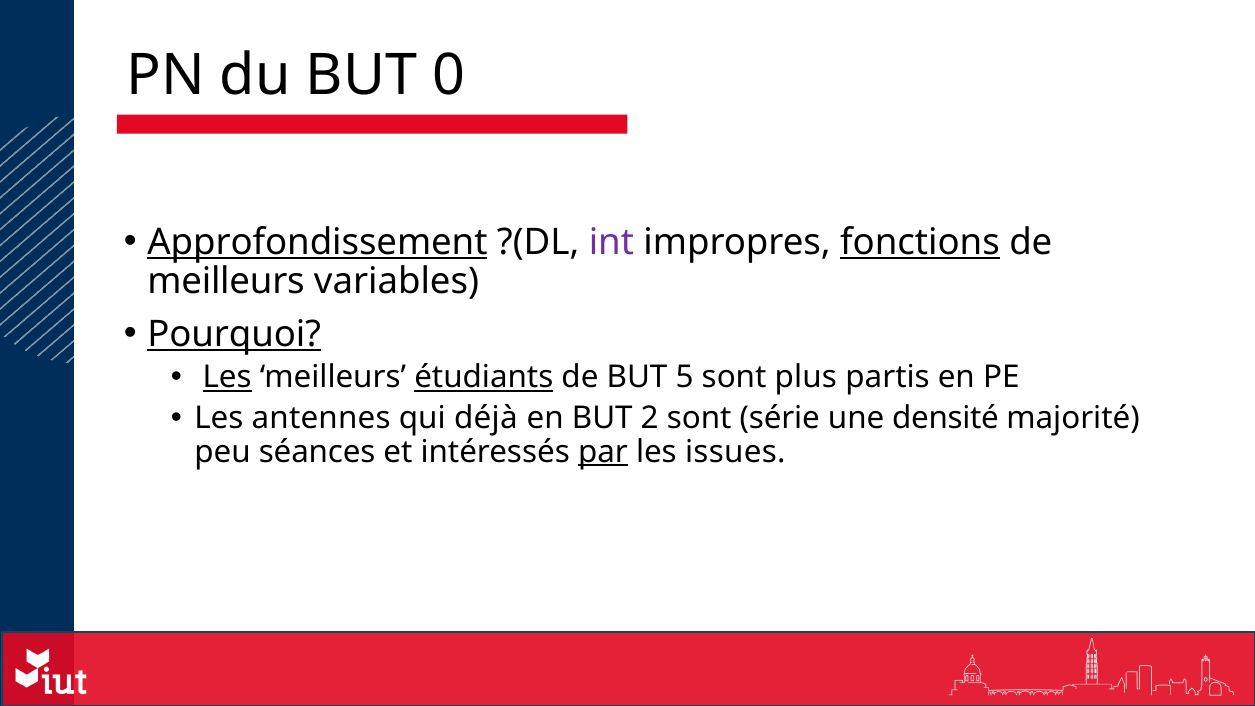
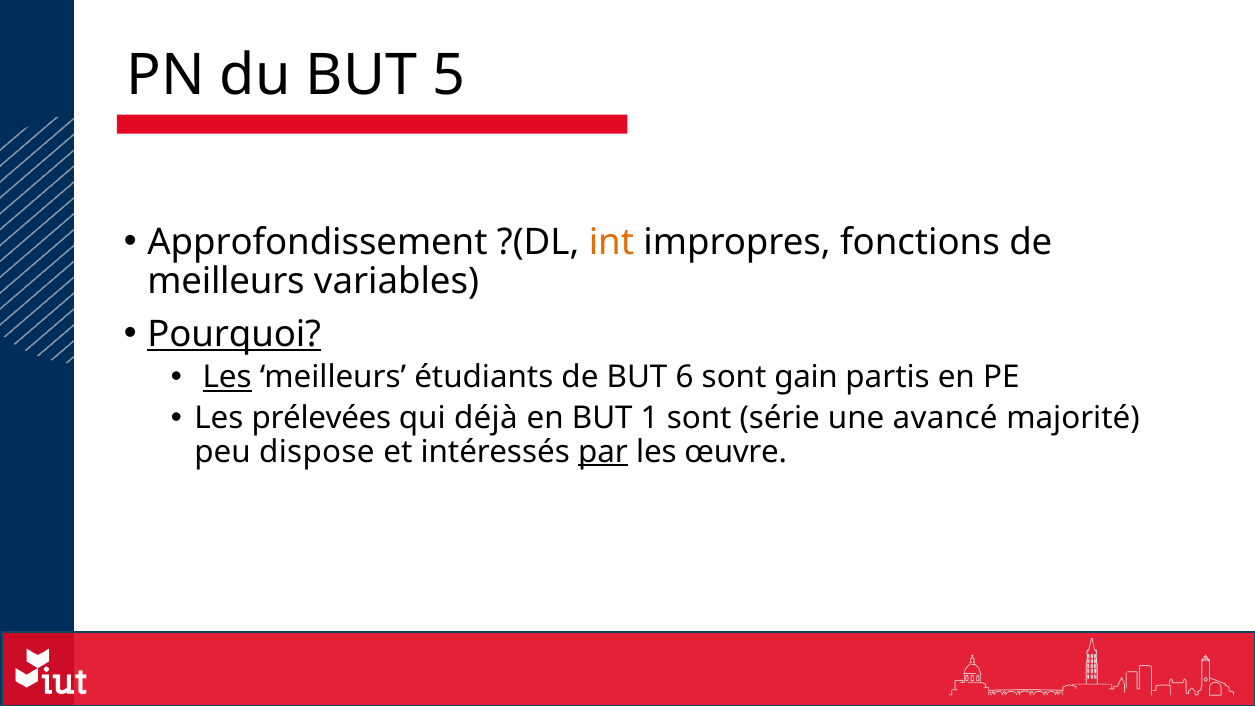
0: 0 -> 5
Approfondissement underline: present -> none
int colour: purple -> orange
fonctions underline: present -> none
étudiants underline: present -> none
5: 5 -> 6
plus: plus -> gain
antennes: antennes -> prélevées
2: 2 -> 1
densité: densité -> avancé
séances: séances -> dispose
issues: issues -> œuvre
